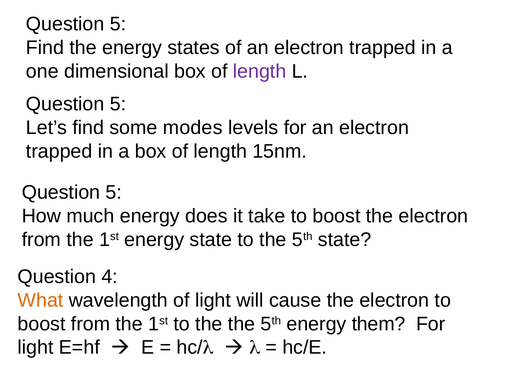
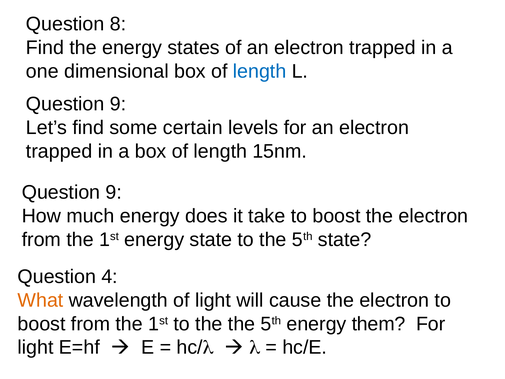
5 at (118, 24): 5 -> 8
length at (260, 71) colour: purple -> blue
5 at (118, 104): 5 -> 9
modes: modes -> certain
5 at (114, 192): 5 -> 9
